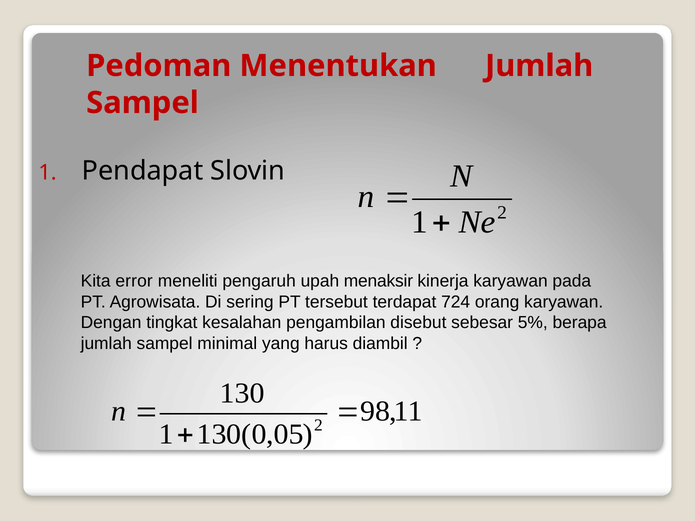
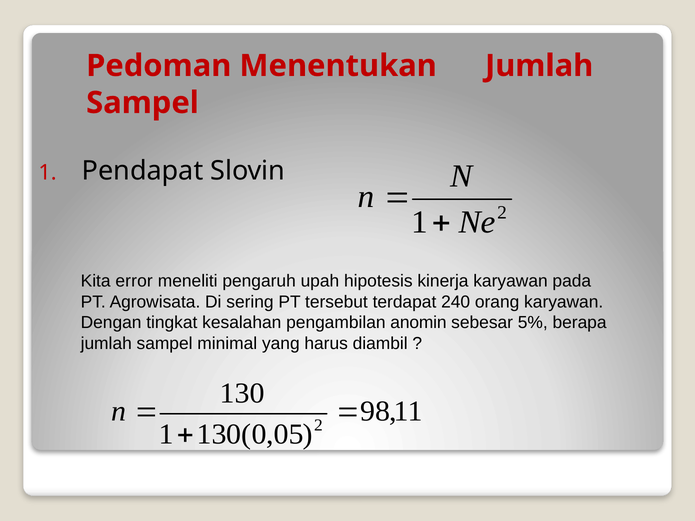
menaksir: menaksir -> hipotesis
724: 724 -> 240
disebut: disebut -> anomin
